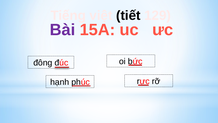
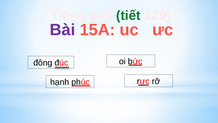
tiết colour: black -> green
